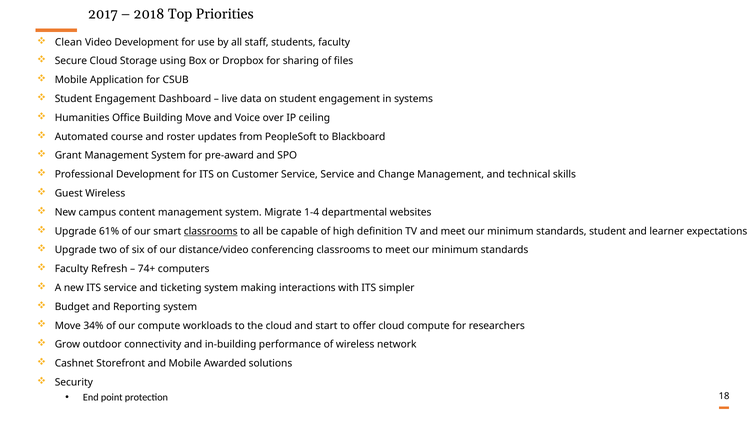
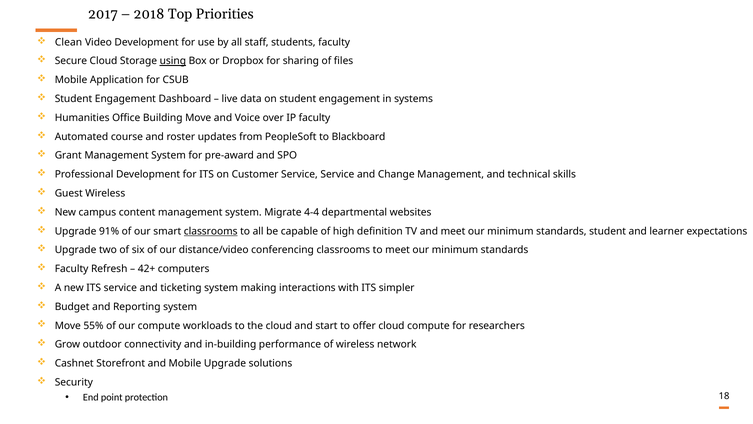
using underline: none -> present
IP ceiling: ceiling -> faculty
1-4: 1-4 -> 4-4
61%: 61% -> 91%
74+: 74+ -> 42+
34%: 34% -> 55%
Mobile Awarded: Awarded -> Upgrade
